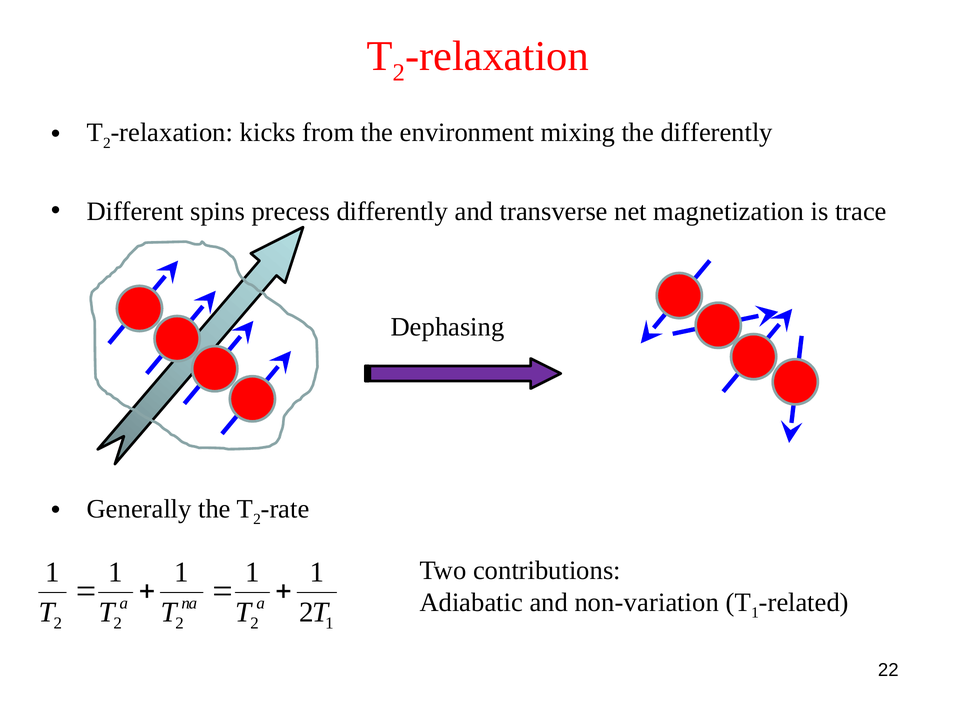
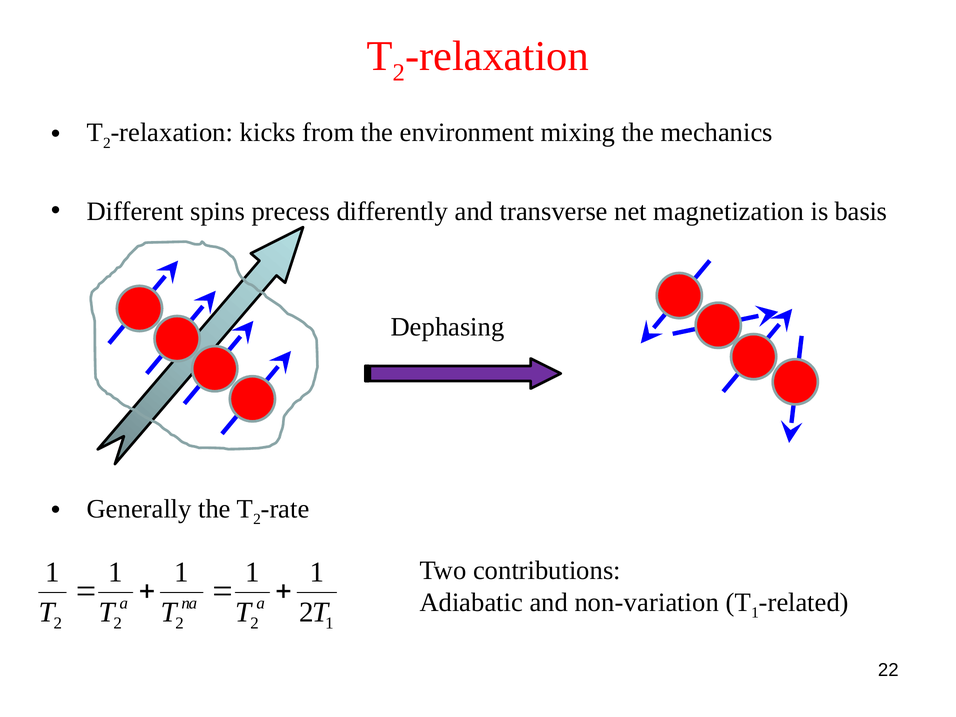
the differently: differently -> mechanics
trace: trace -> basis
